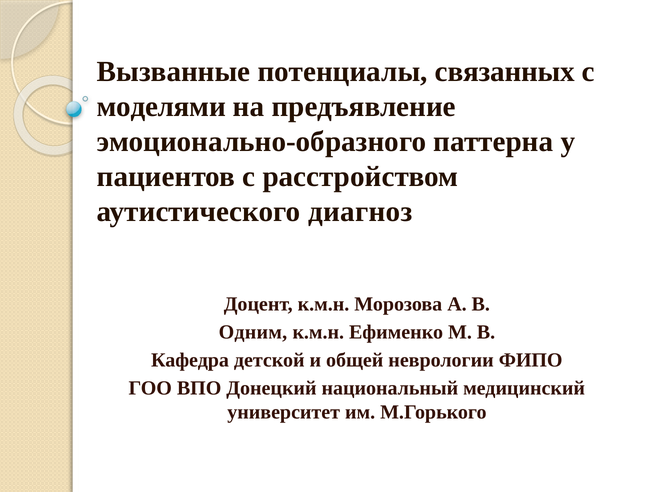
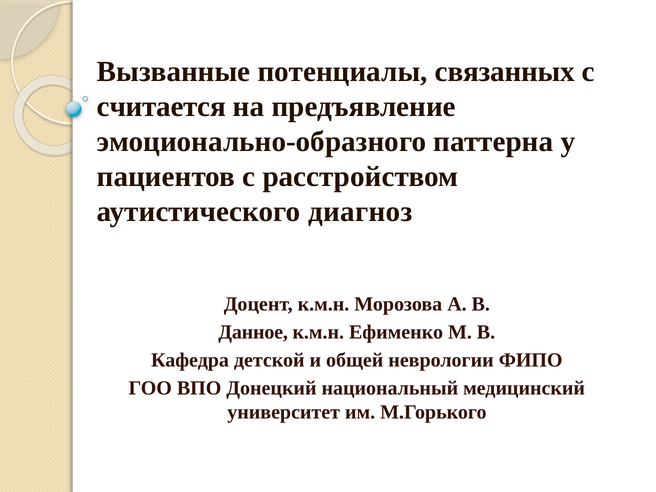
моделями: моделями -> считается
Одним: Одним -> Данное
